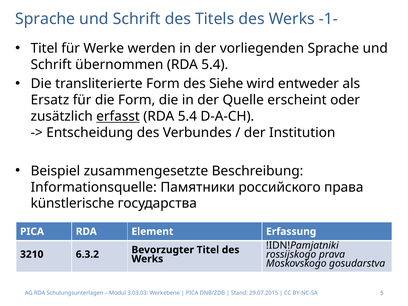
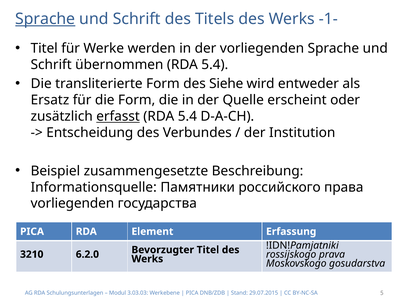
Sprache at (45, 19) underline: none -> present
künstlerische at (72, 204): künstlerische -> vorliegenden
6.3.2: 6.3.2 -> 6.2.0
